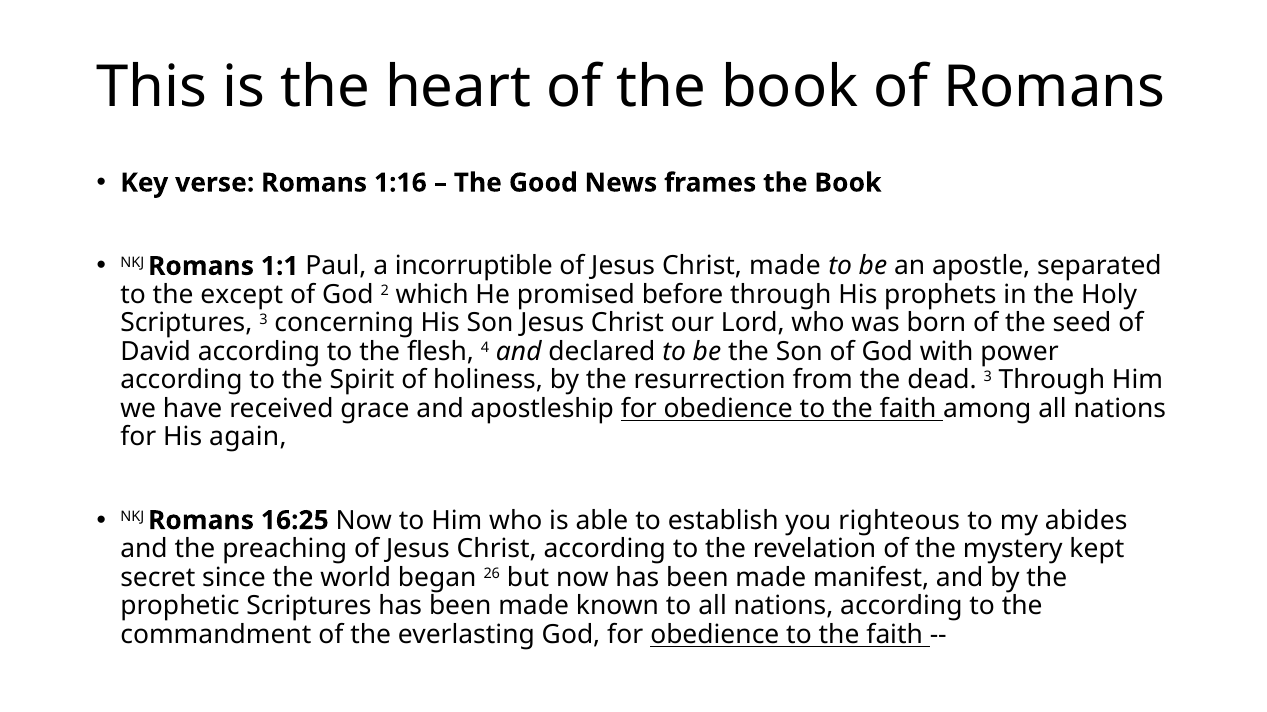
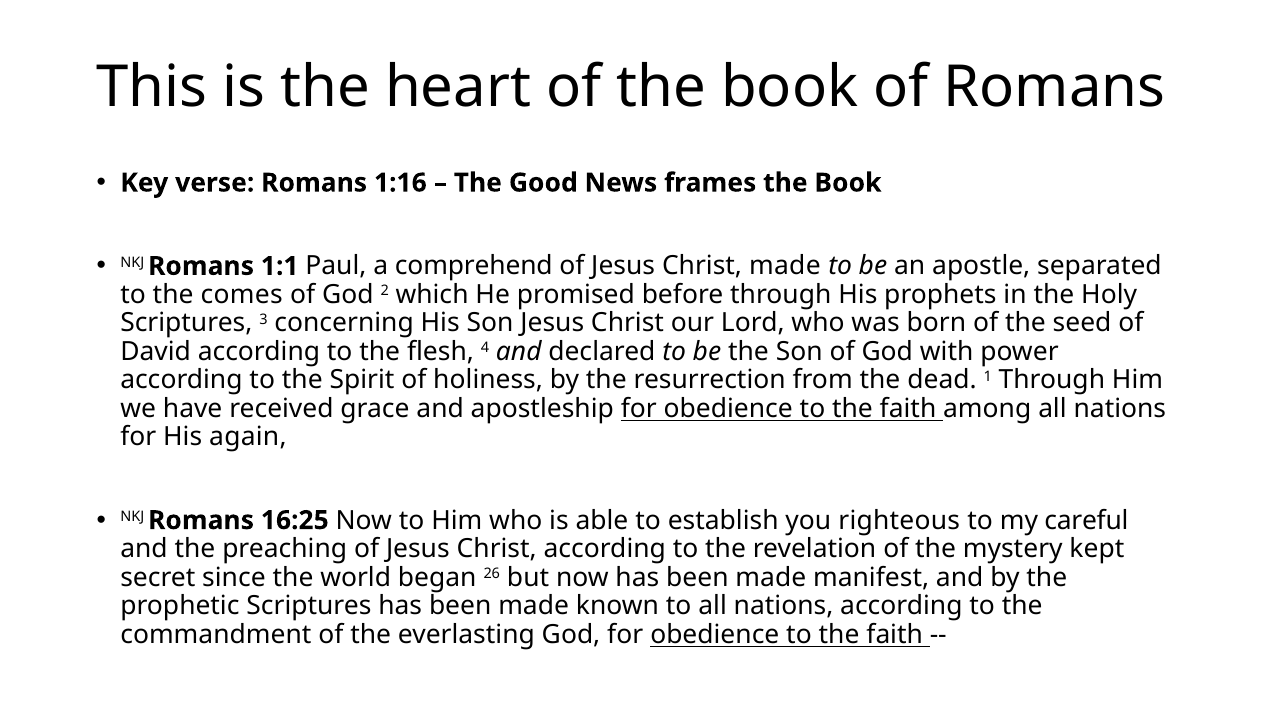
incorruptible: incorruptible -> comprehend
except: except -> comes
dead 3: 3 -> 1
abides: abides -> careful
